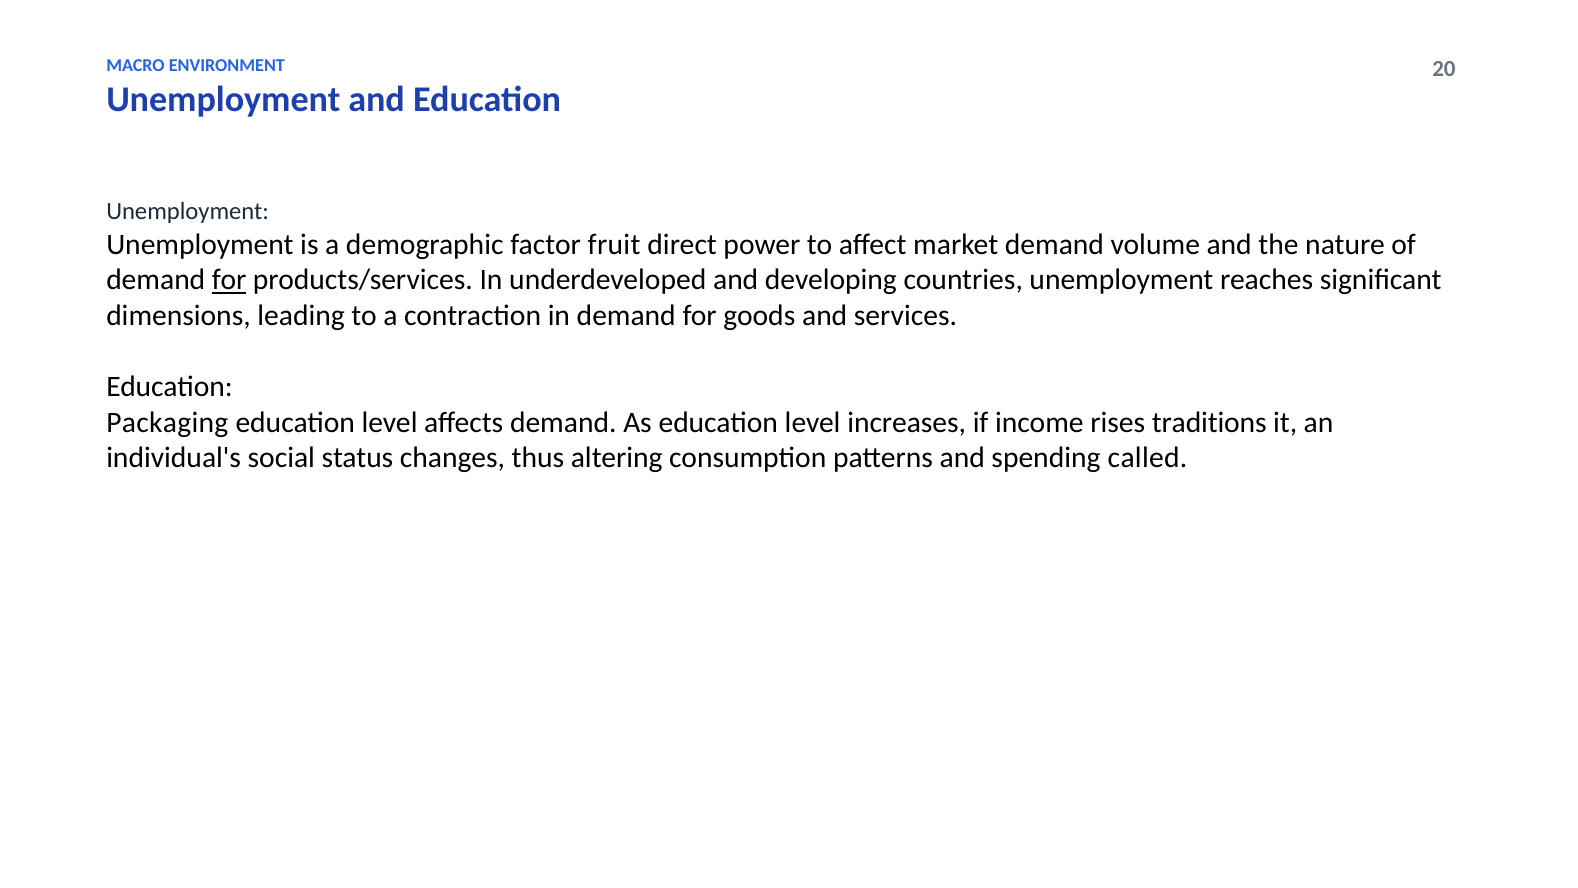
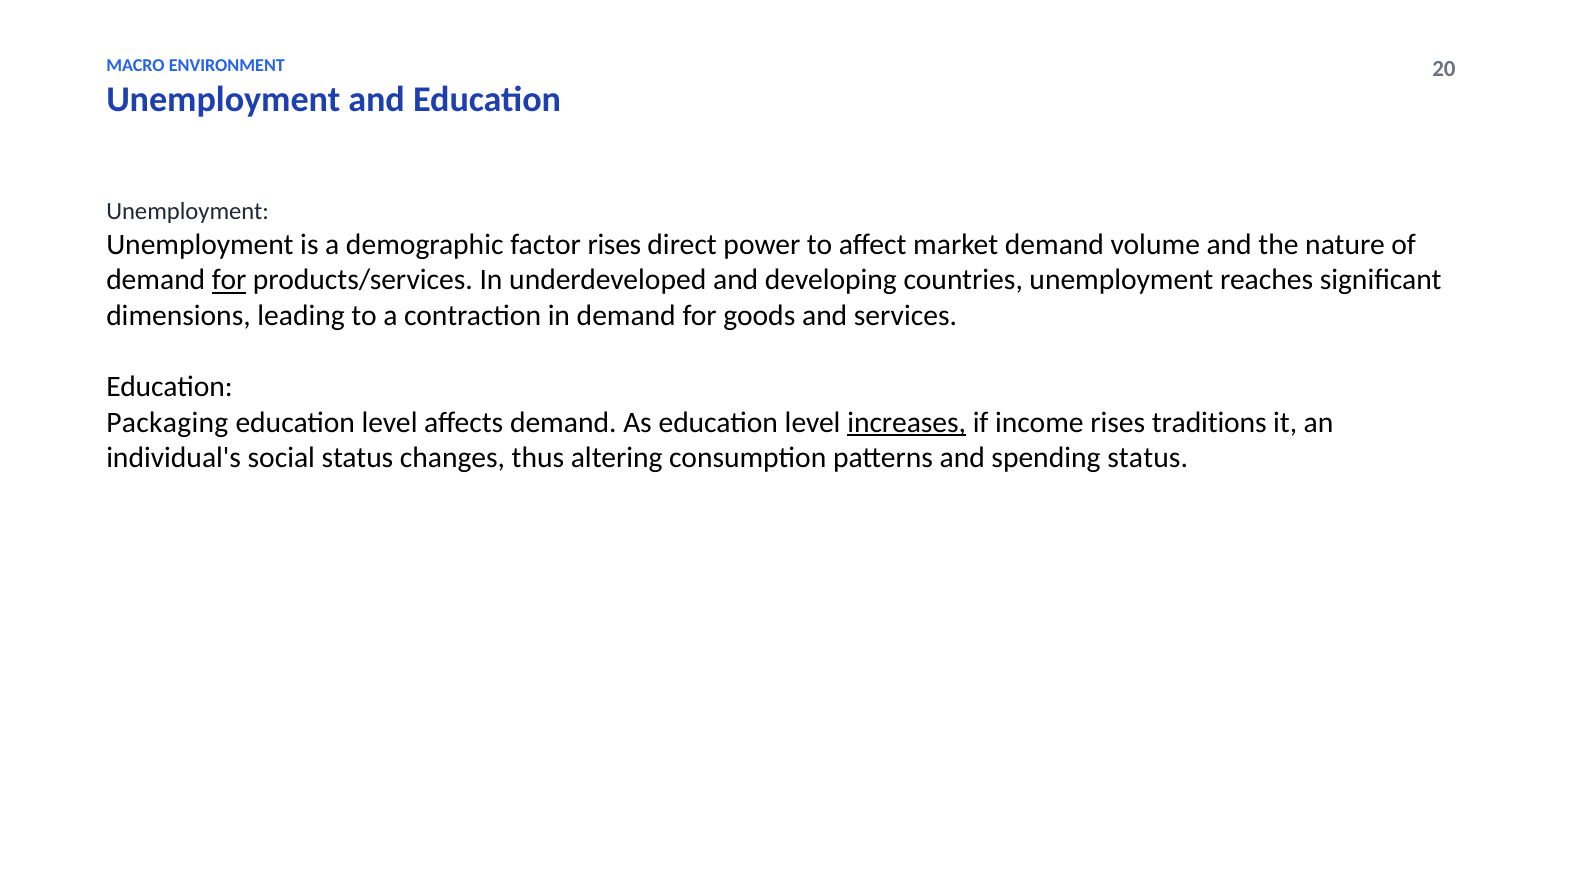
factor fruit: fruit -> rises
increases underline: none -> present
spending called: called -> status
